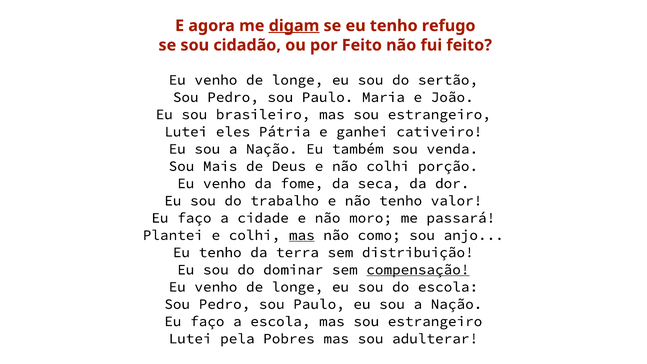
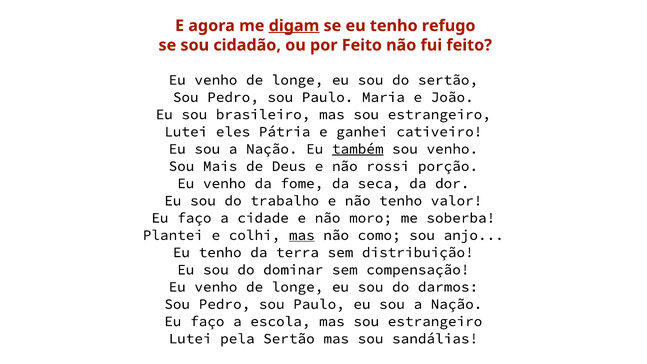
também underline: none -> present
sou venda: venda -> venho
não colhi: colhi -> rossi
passará: passará -> soberba
compensação underline: present -> none
do escola: escola -> darmos
pela Pobres: Pobres -> Sertão
adulterar: adulterar -> sandálias
